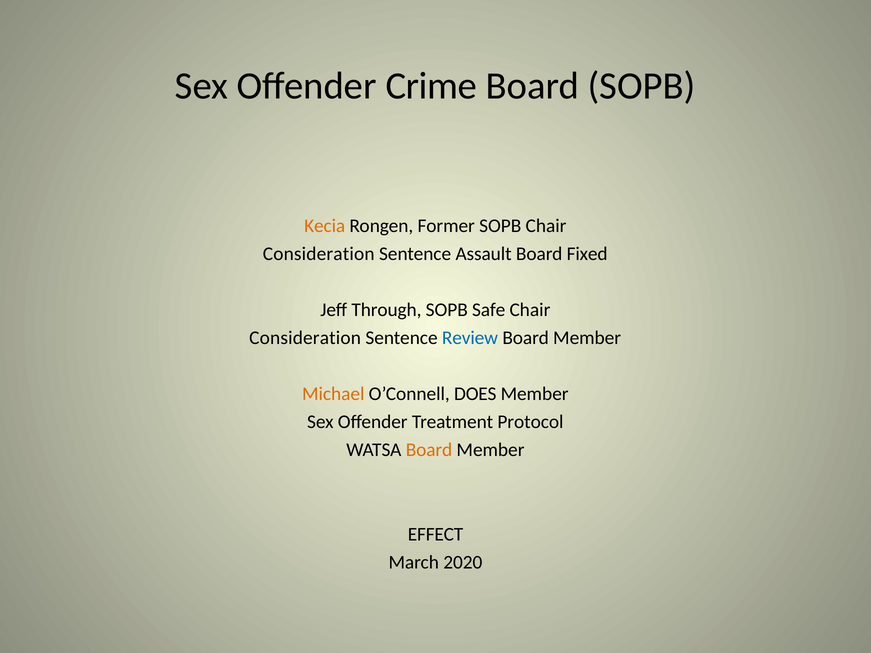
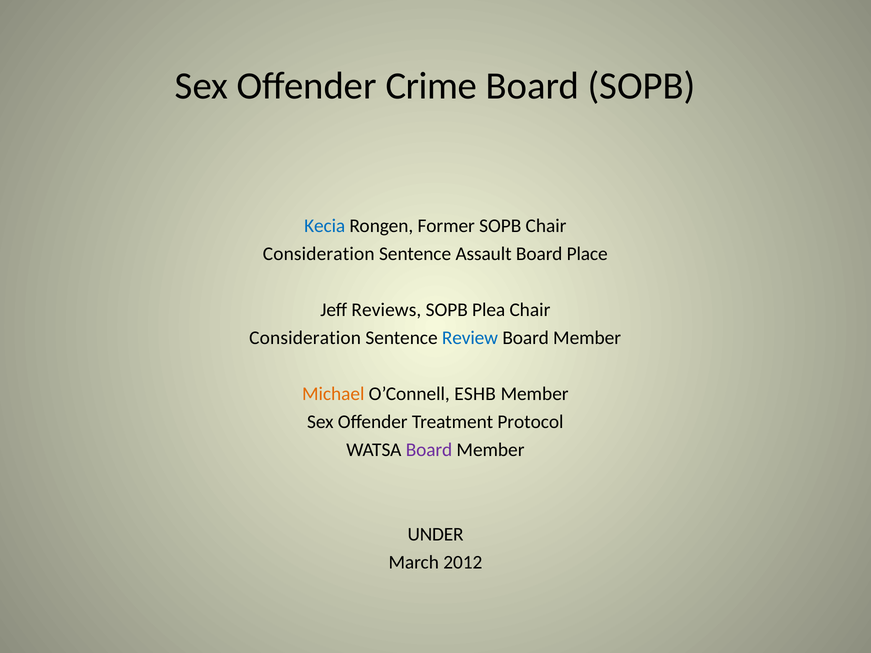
Kecia colour: orange -> blue
Fixed: Fixed -> Place
Through: Through -> Reviews
Safe: Safe -> Plea
DOES: DOES -> ESHB
Board at (429, 450) colour: orange -> purple
EFFECT: EFFECT -> UNDER
2020: 2020 -> 2012
